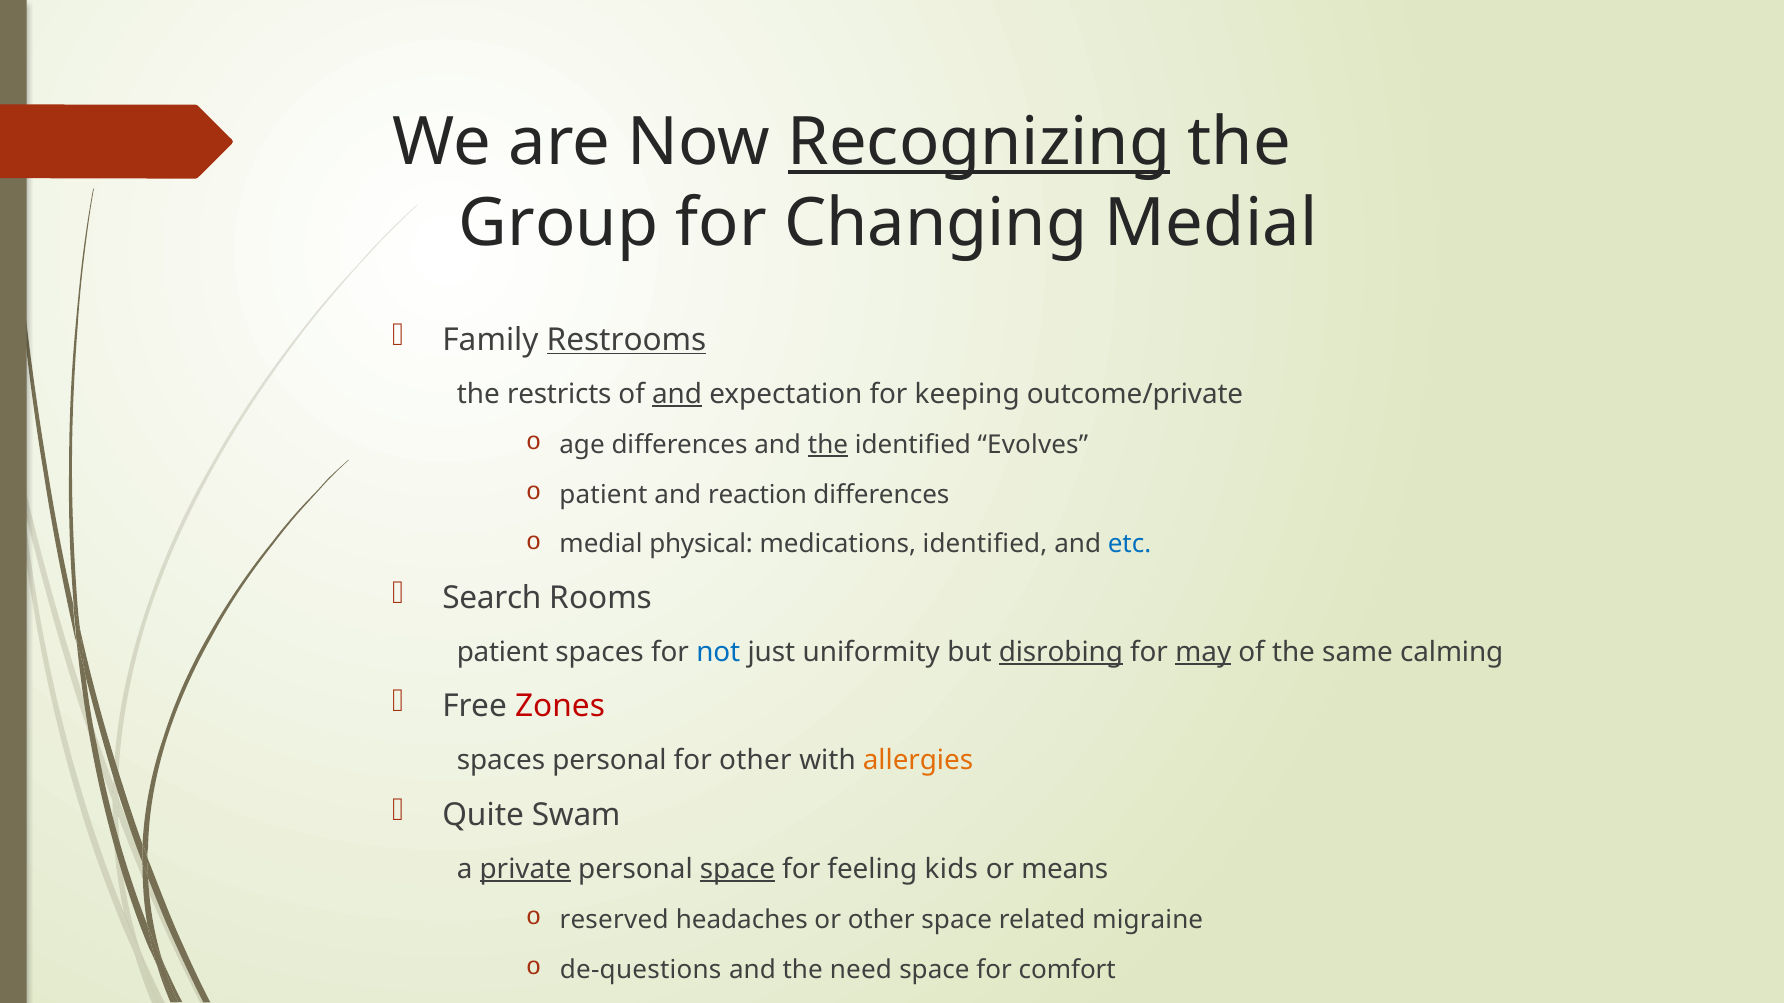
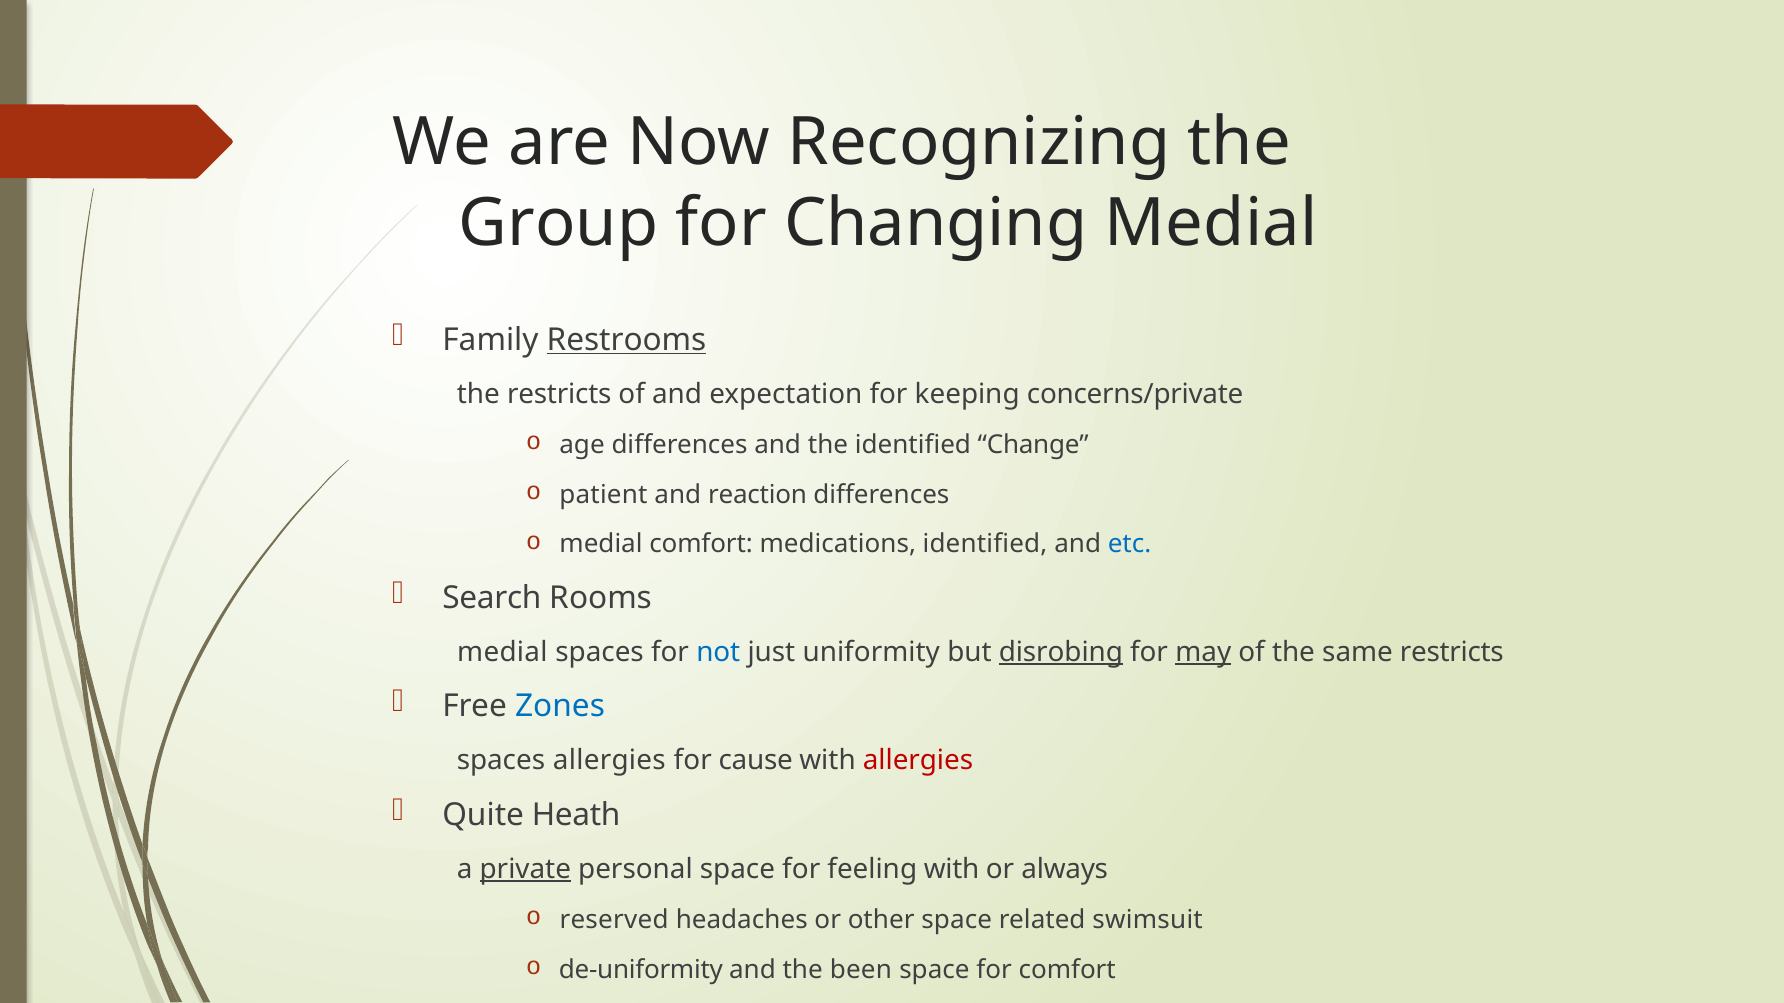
Recognizing underline: present -> none
and at (677, 394) underline: present -> none
outcome/private: outcome/private -> concerns/private
the at (828, 445) underline: present -> none
Evolves: Evolves -> Change
medial physical: physical -> comfort
patient at (503, 652): patient -> medial
same calming: calming -> restricts
Zones colour: red -> blue
spaces personal: personal -> allergies
for other: other -> cause
allergies at (918, 761) colour: orange -> red
Swam: Swam -> Heath
space at (737, 869) underline: present -> none
feeling kids: kids -> with
means: means -> always
migraine: migraine -> swimsuit
de-questions: de-questions -> de-uniformity
need: need -> been
